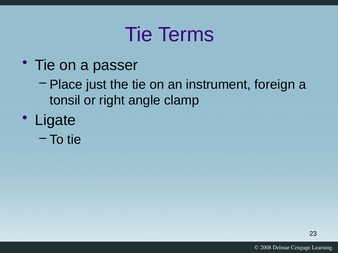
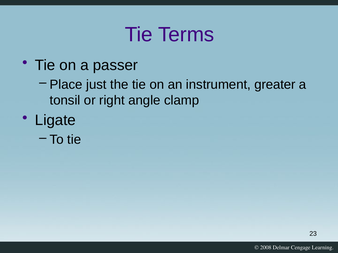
foreign: foreign -> greater
